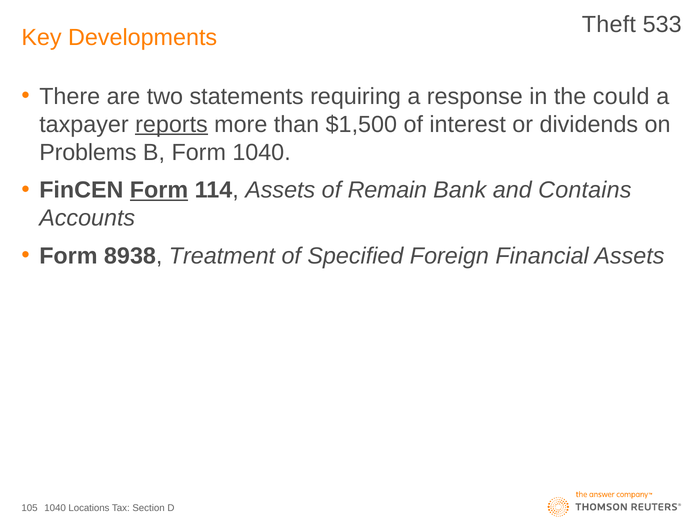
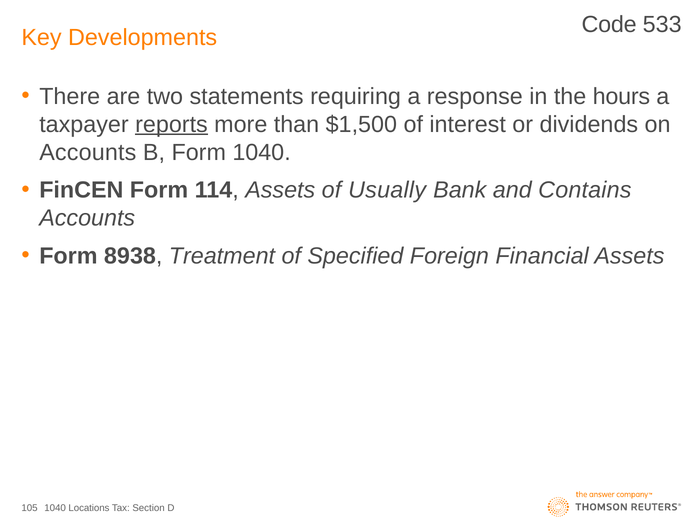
Theft: Theft -> Code
could: could -> hours
Problems at (88, 152): Problems -> Accounts
Form at (159, 190) underline: present -> none
Remain: Remain -> Usually
